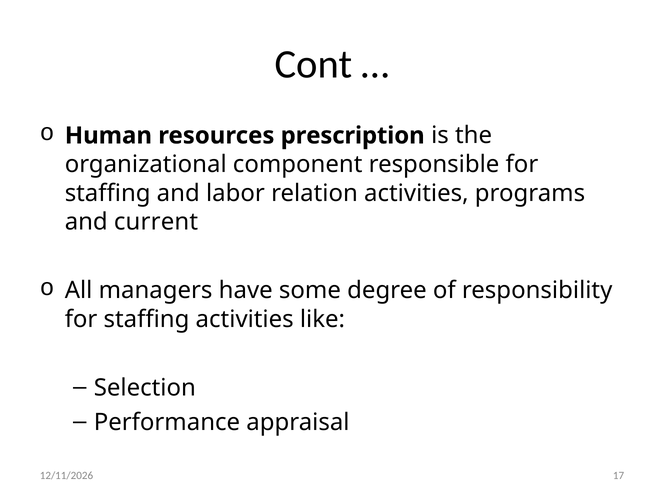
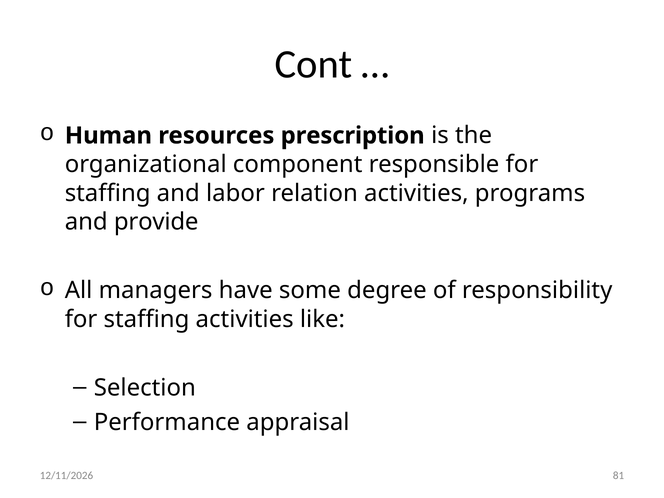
current: current -> provide
17: 17 -> 81
